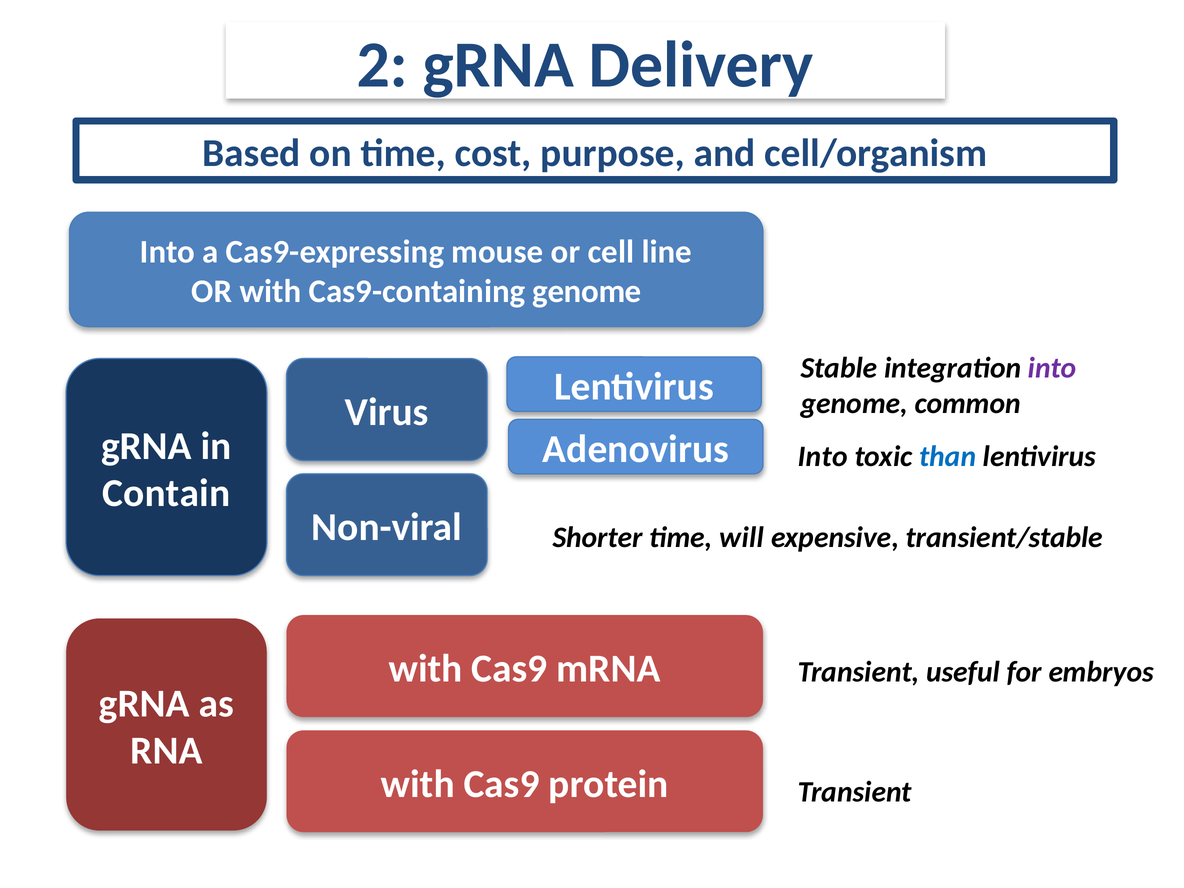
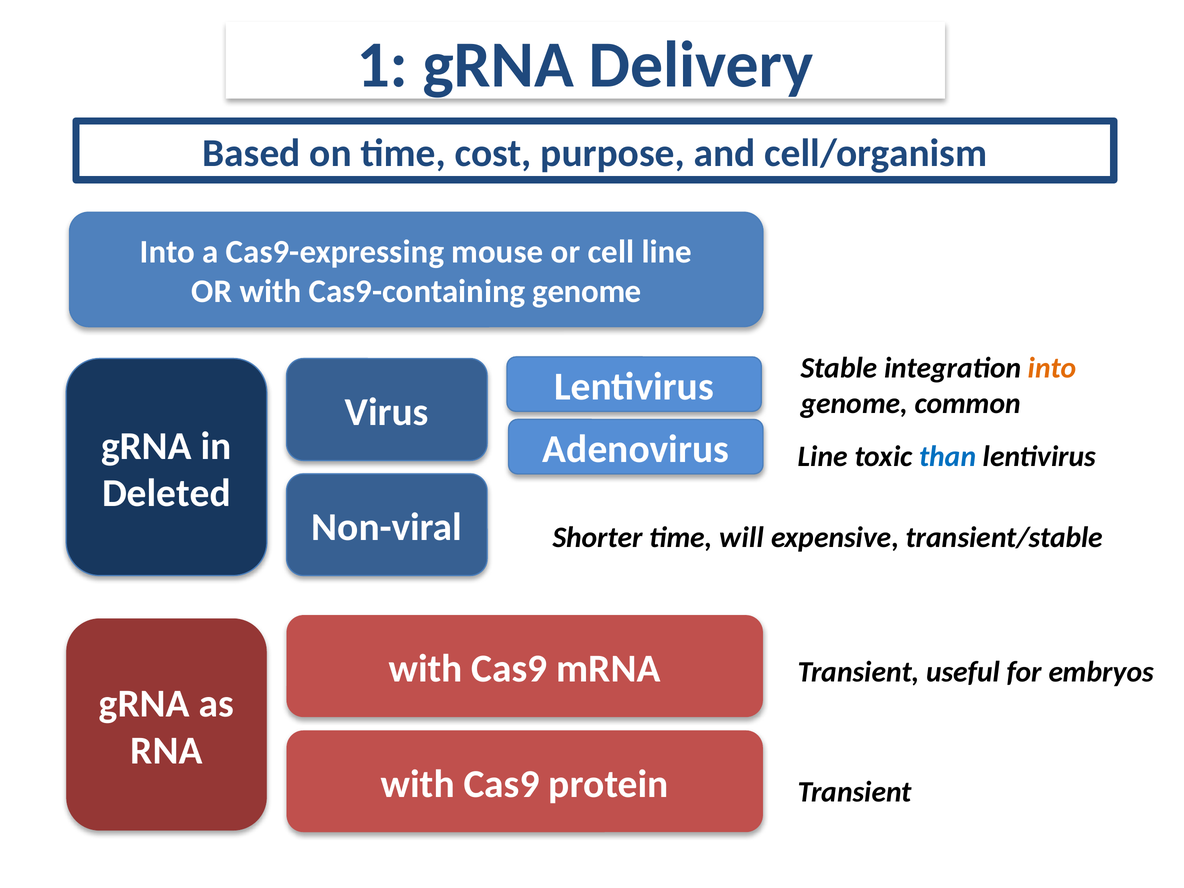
2: 2 -> 1
into at (1052, 368) colour: purple -> orange
Into at (823, 457): Into -> Line
Contain: Contain -> Deleted
